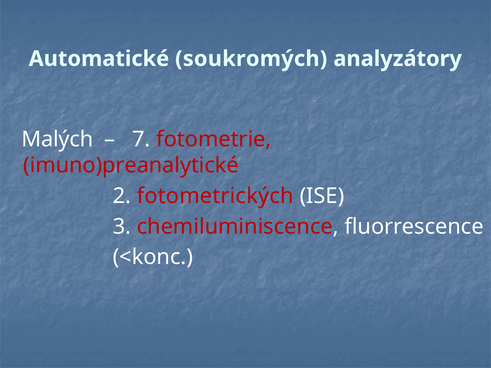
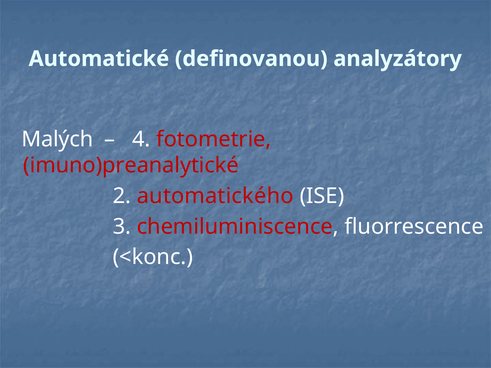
soukromých: soukromých -> definovanou
7: 7 -> 4
fotometrických: fotometrických -> automatického
